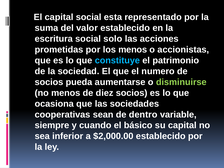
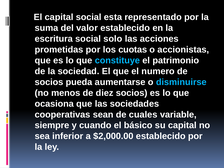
los menos: menos -> cuotas
disminuirse colour: light green -> light blue
dentro: dentro -> cuales
